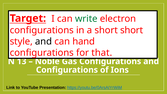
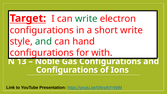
short short: short -> write
and at (44, 41) colour: black -> green
that: that -> with
